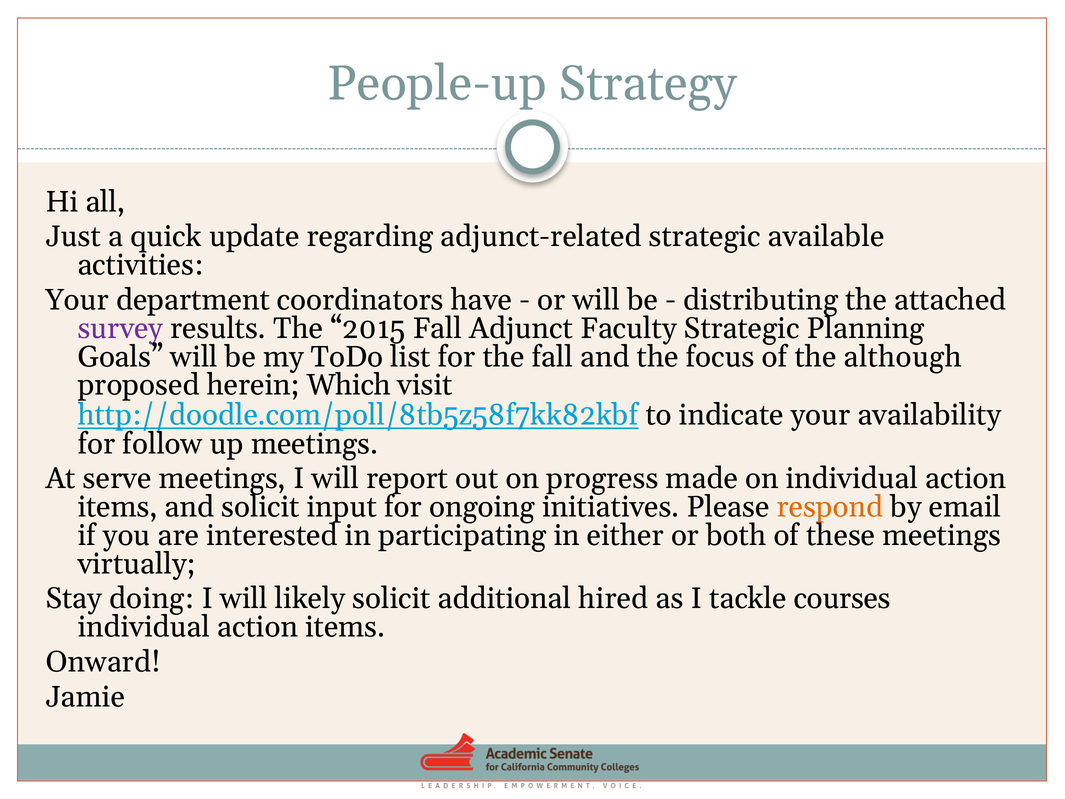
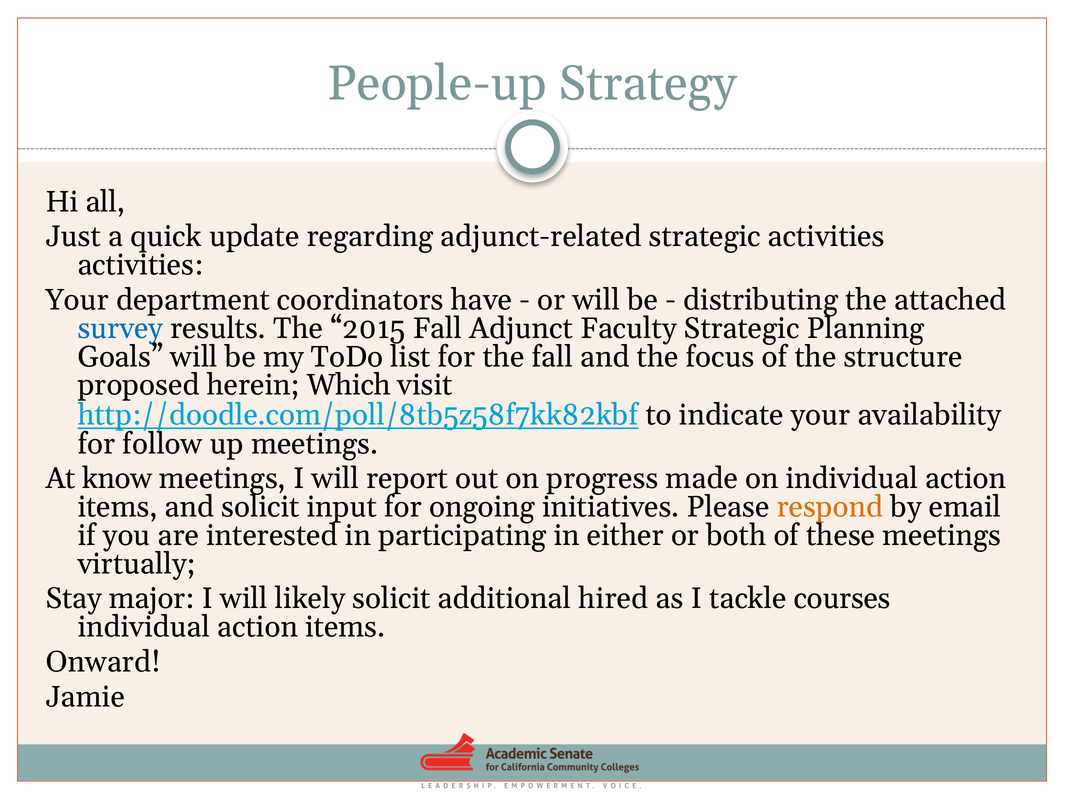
strategic available: available -> activities
survey colour: purple -> blue
although: although -> structure
serve: serve -> know
doing: doing -> major
